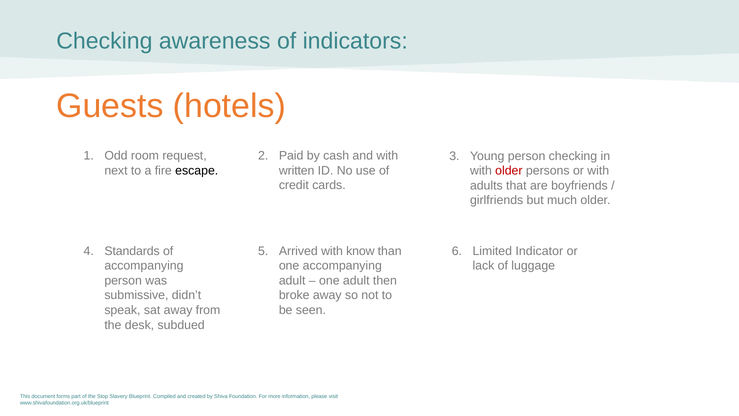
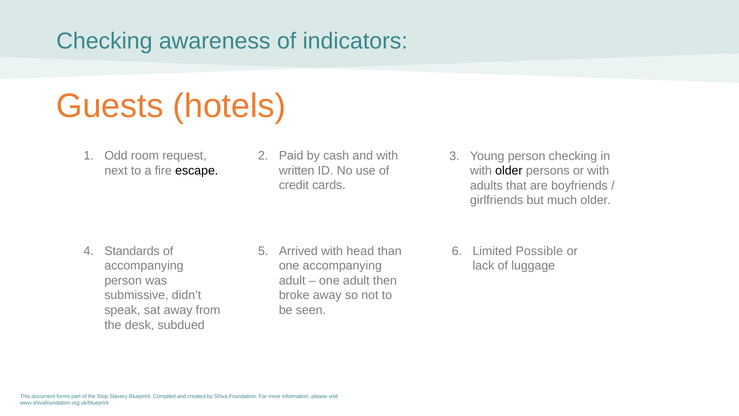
older at (509, 171) colour: red -> black
know: know -> head
Indicator: Indicator -> Possible
